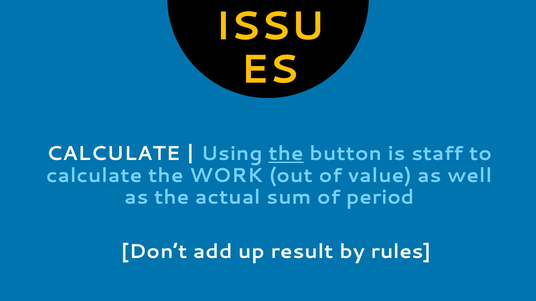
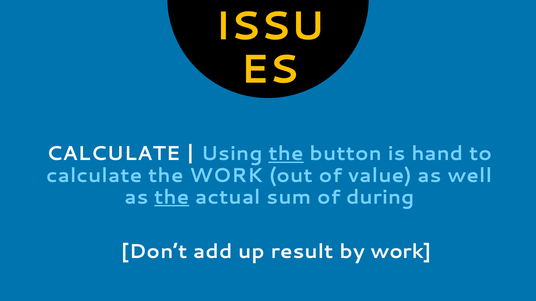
staff: staff -> hand
the at (172, 197) underline: none -> present
period: period -> during
by rules: rules -> work
